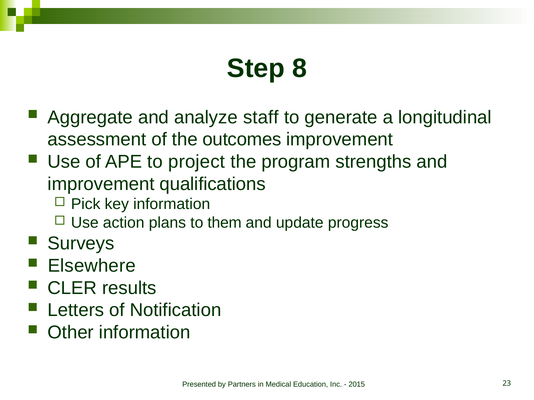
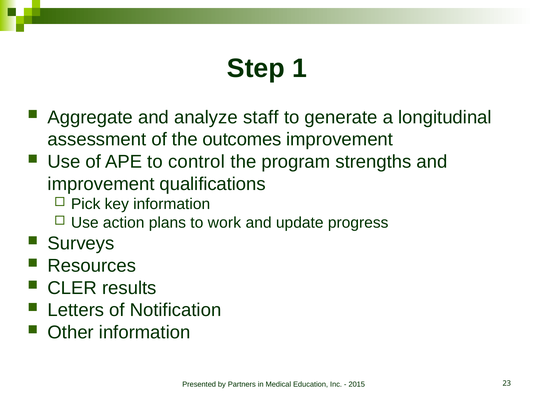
8: 8 -> 1
project: project -> control
them: them -> work
Elsewhere: Elsewhere -> Resources
